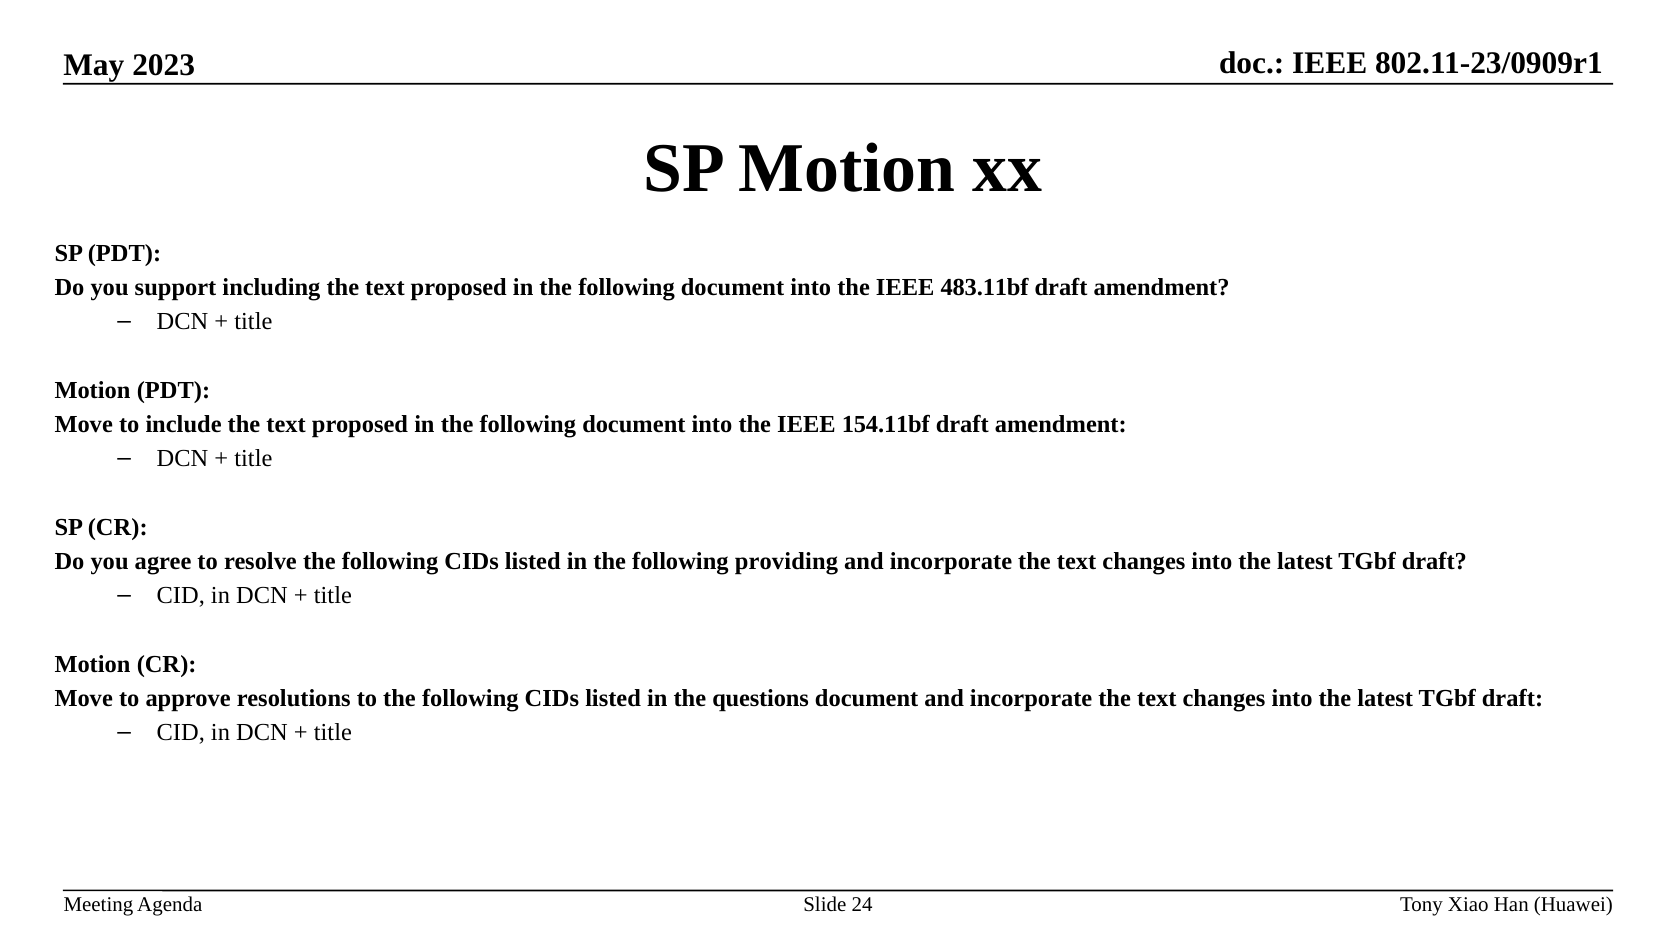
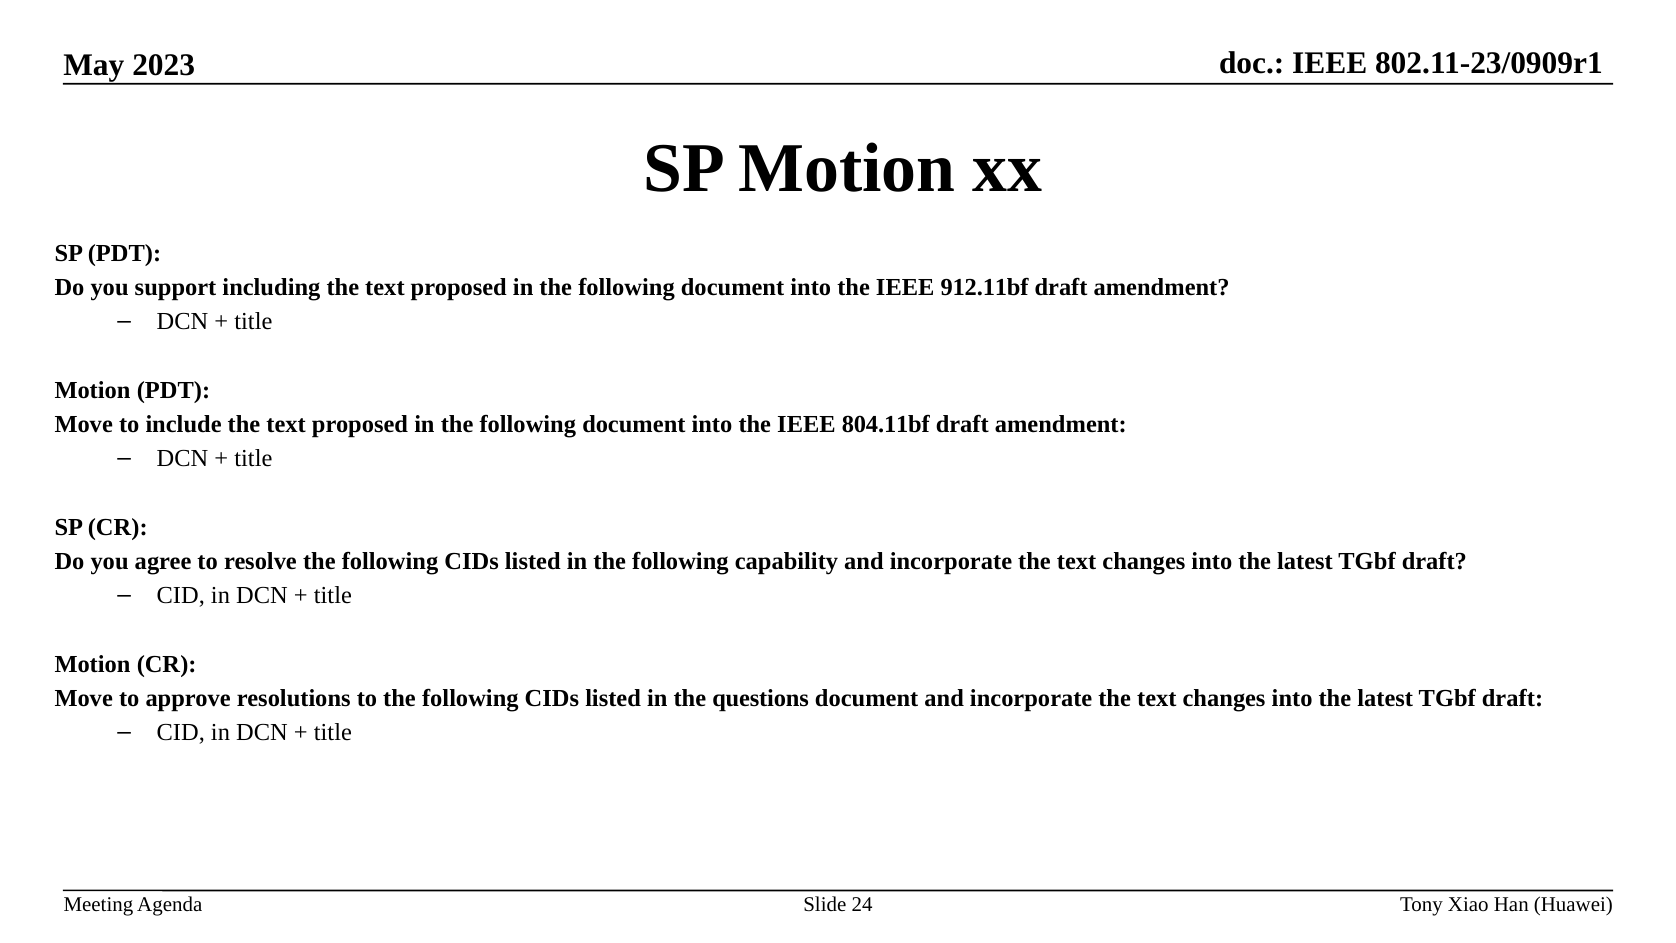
483.11bf: 483.11bf -> 912.11bf
154.11bf: 154.11bf -> 804.11bf
providing: providing -> capability
